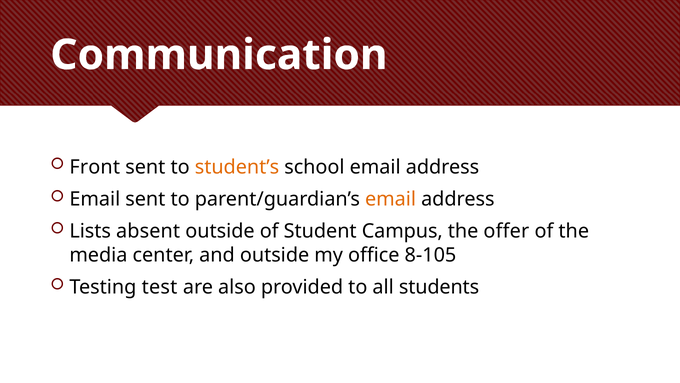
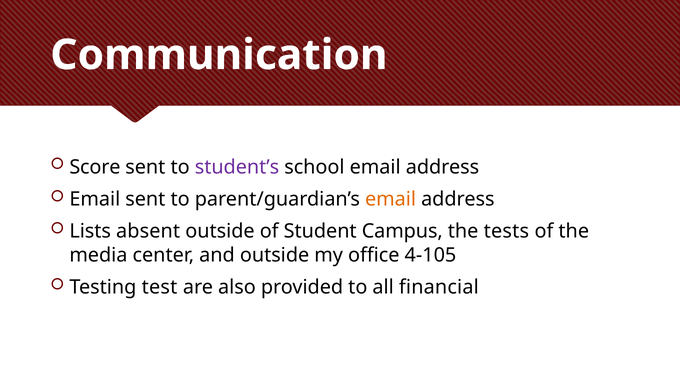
Front: Front -> Score
student’s colour: orange -> purple
offer: offer -> tests
8-105: 8-105 -> 4-105
students: students -> financial
